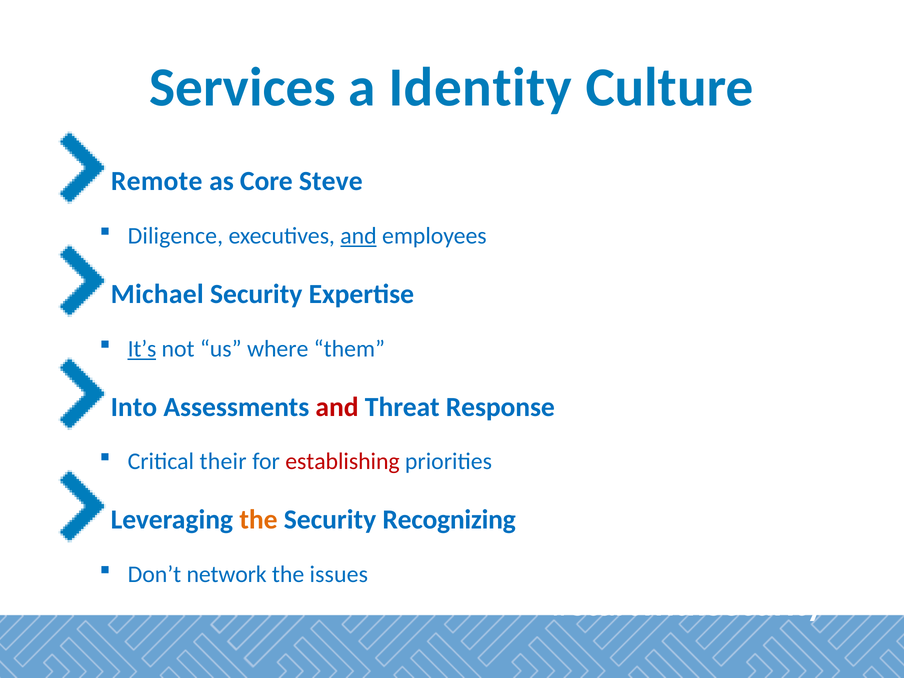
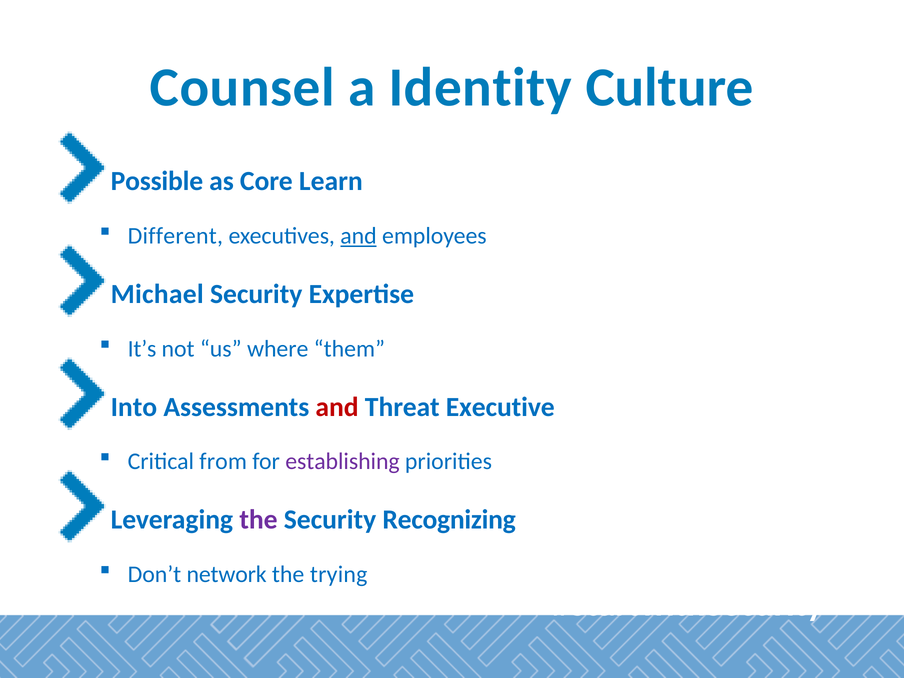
Services: Services -> Counsel
Remote: Remote -> Possible
Steve: Steve -> Learn
Diligence: Diligence -> Different
It’s underline: present -> none
Response: Response -> Executive
their: their -> from
establishing colour: red -> purple
the at (258, 520) colour: orange -> purple
issues: issues -> trying
